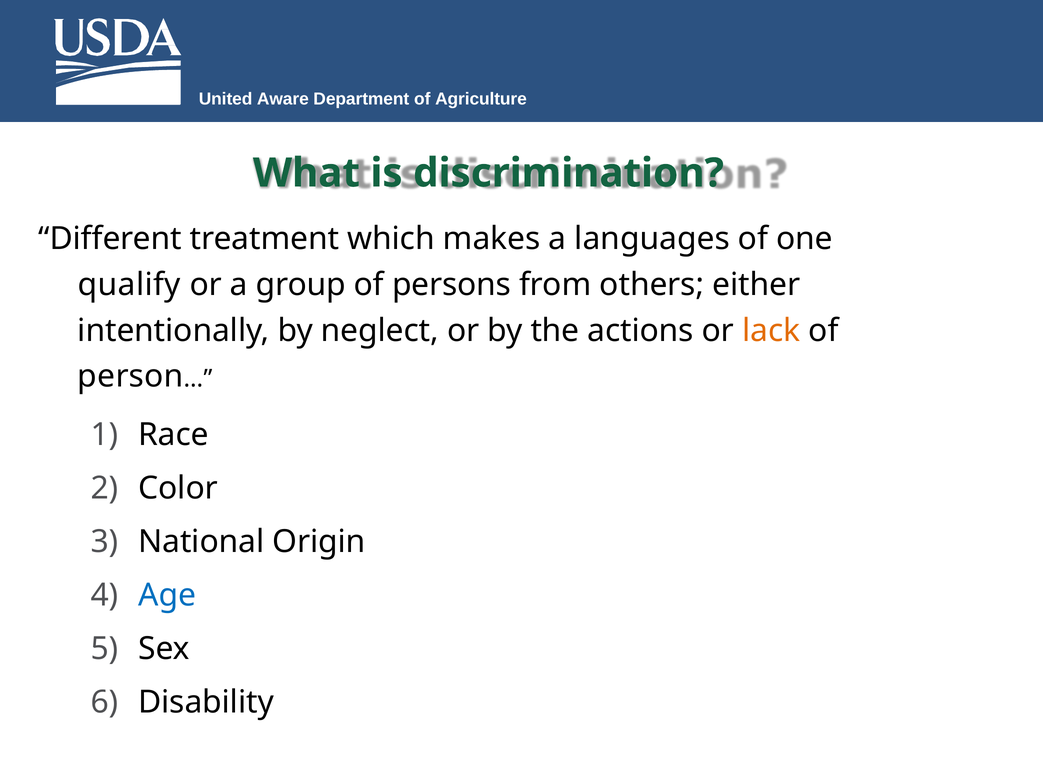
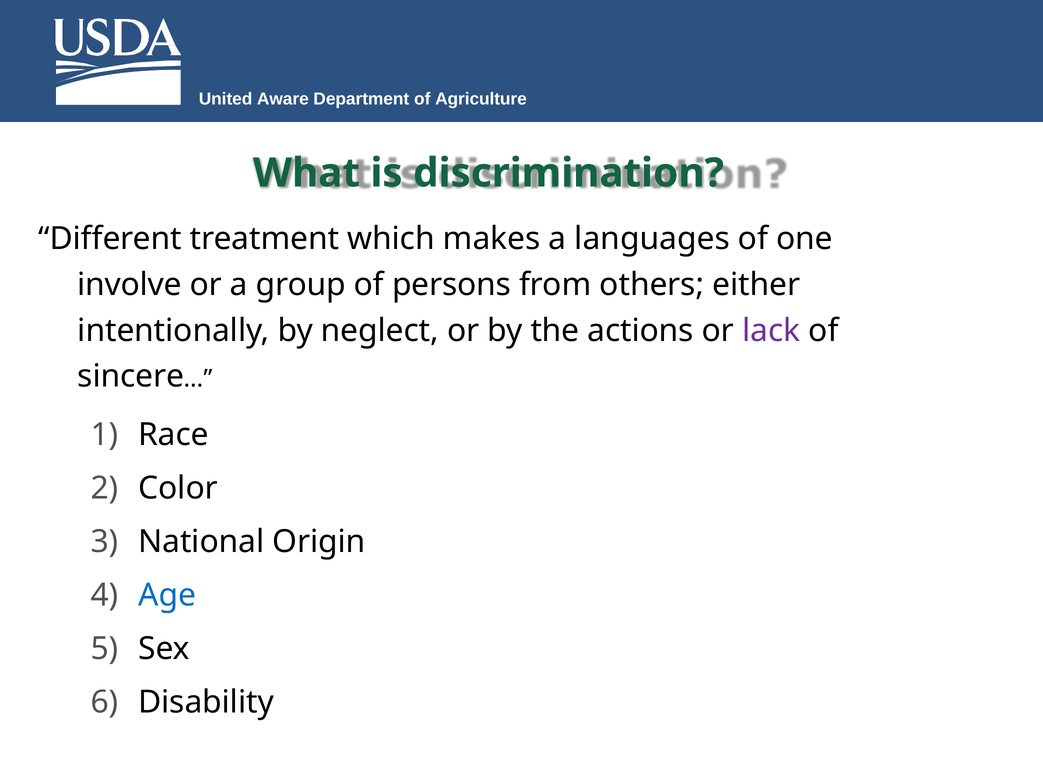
qualify: qualify -> involve
lack colour: orange -> purple
person: person -> sincere
